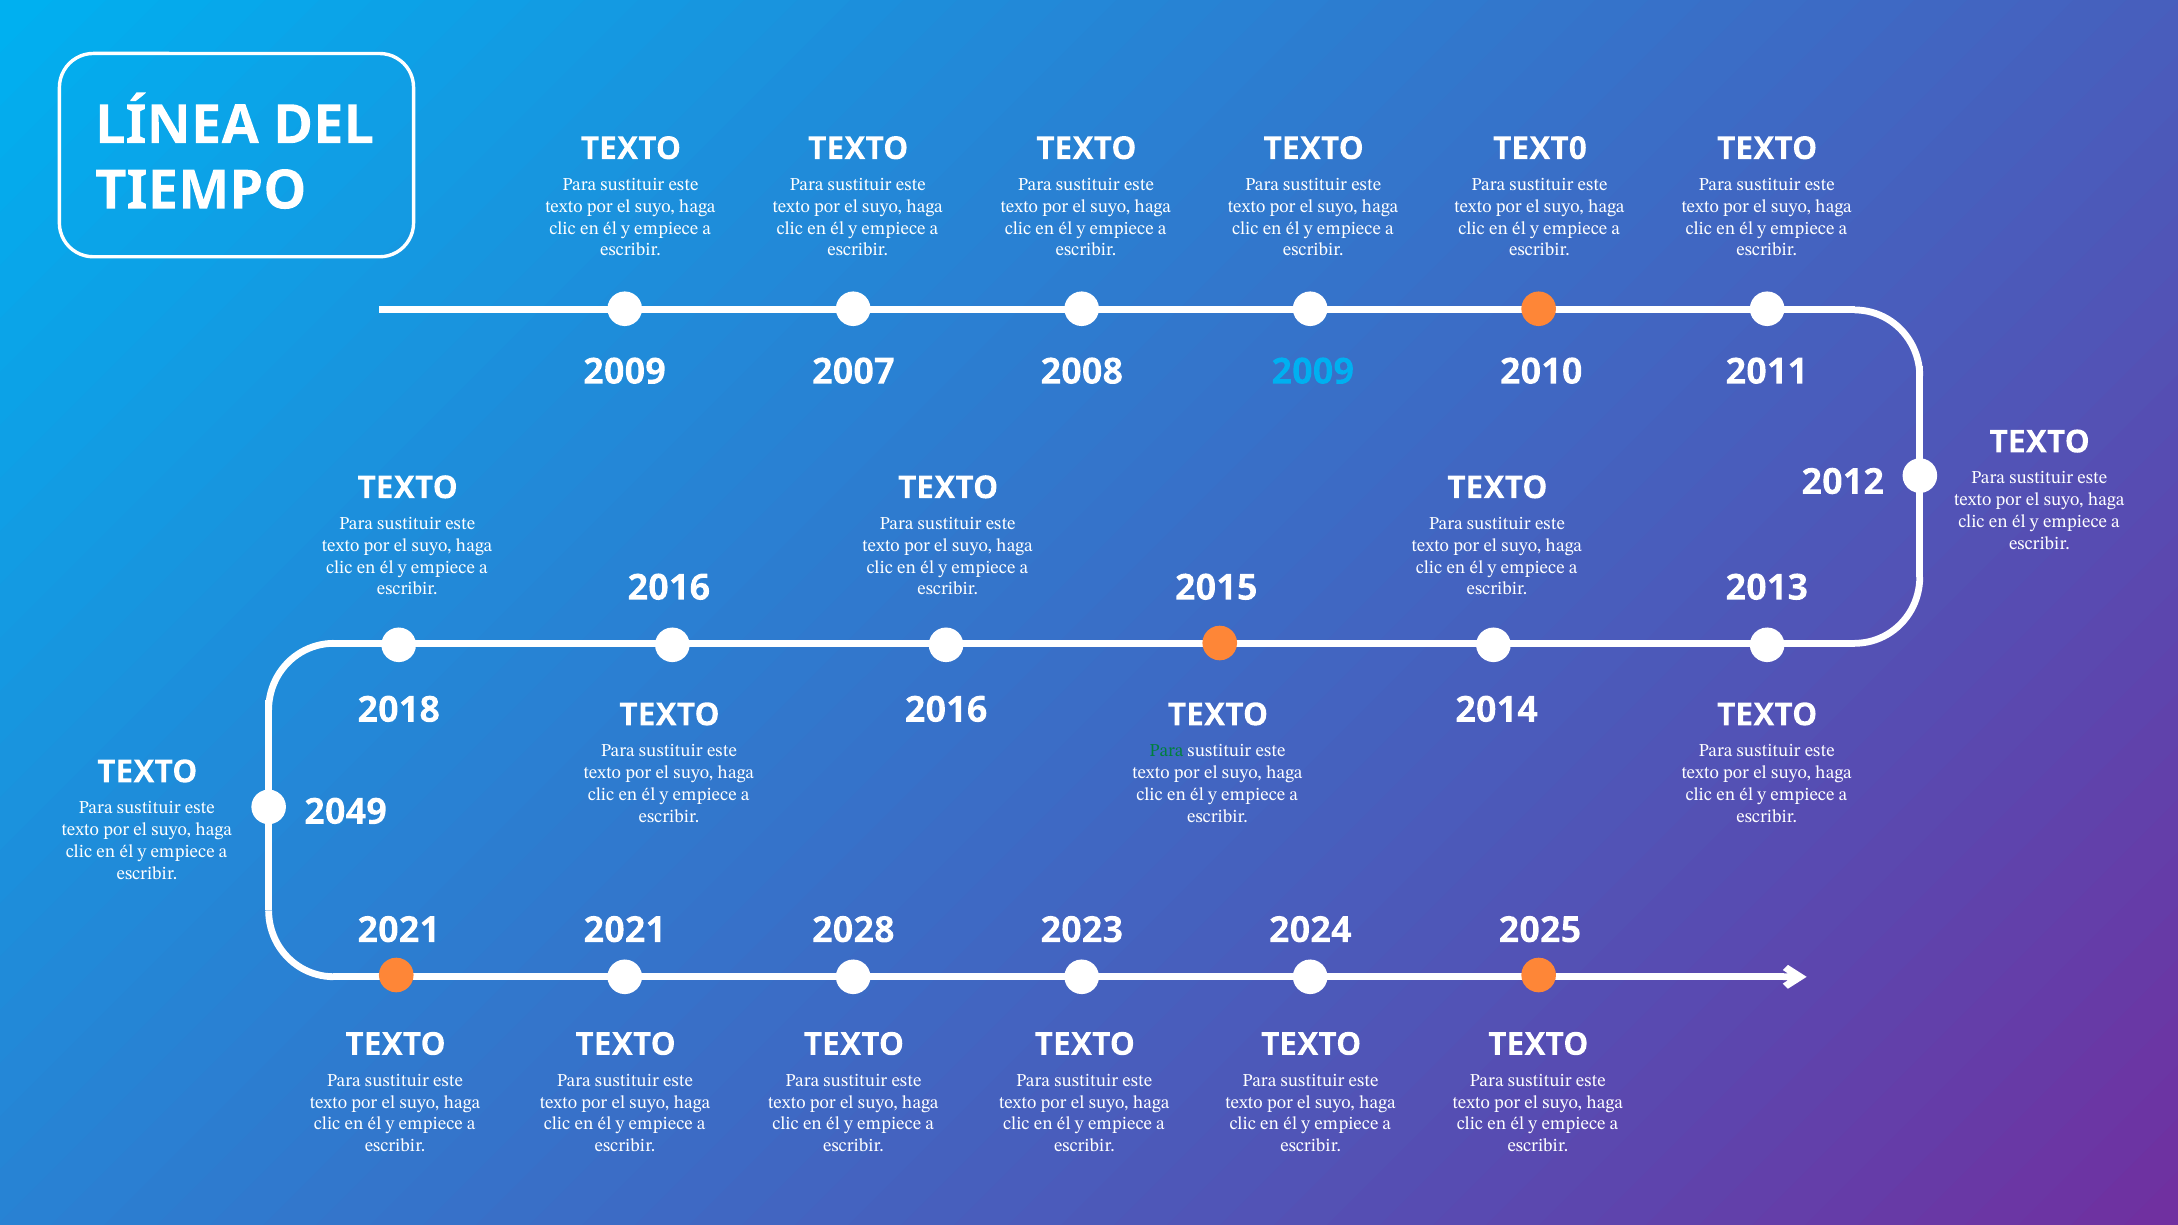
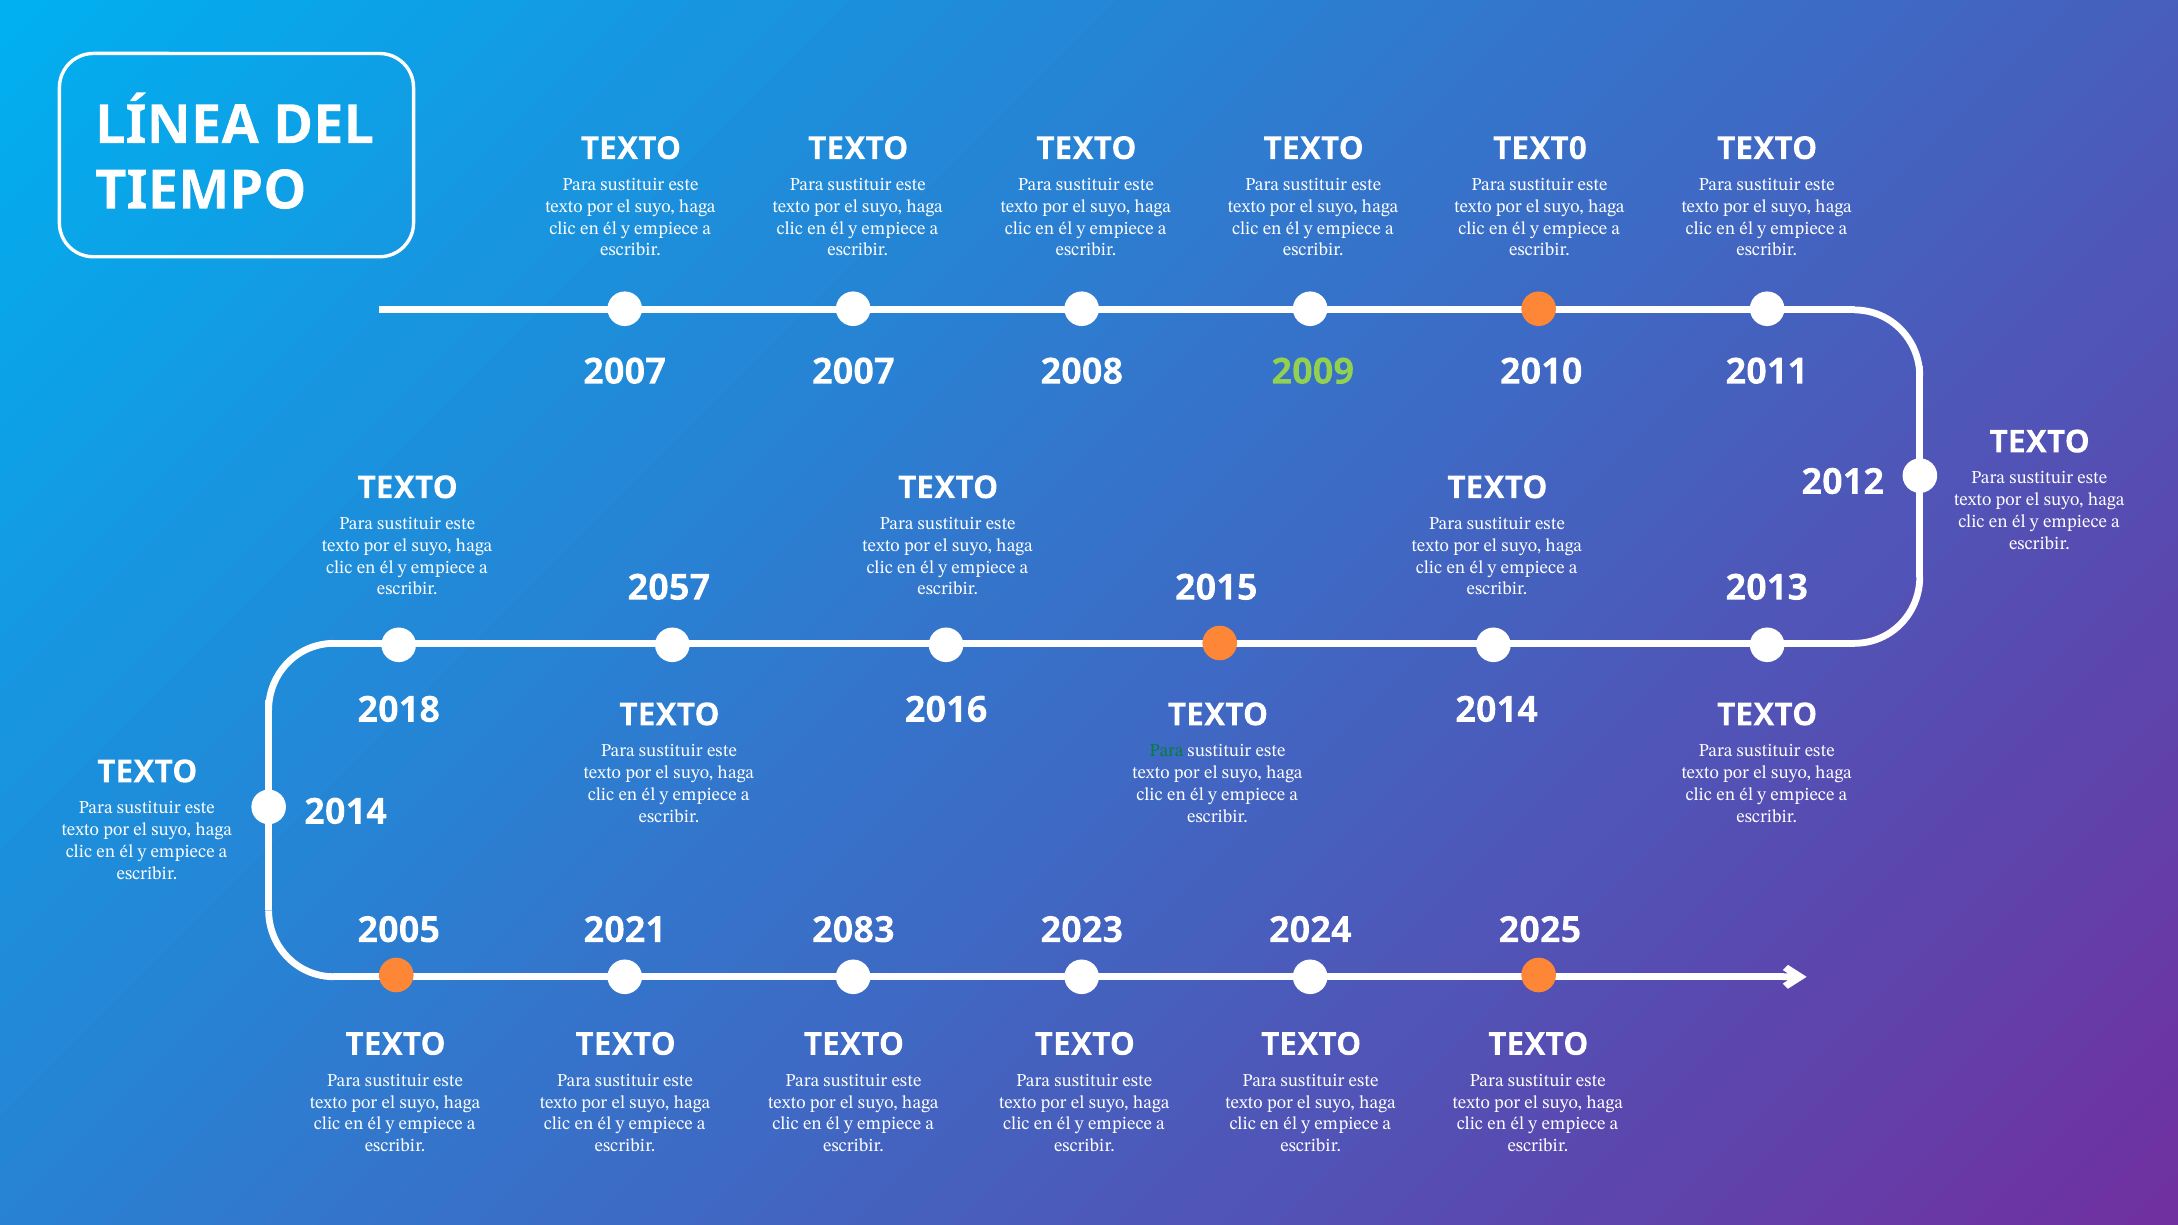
2009 at (625, 372): 2009 -> 2007
2009 at (1313, 372) colour: light blue -> light green
2016 at (669, 588): 2016 -> 2057
2049 at (346, 812): 2049 -> 2014
2021 at (399, 930): 2021 -> 2005
2028: 2028 -> 2083
